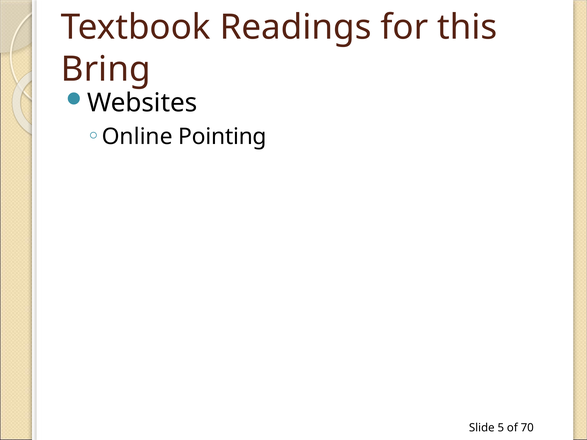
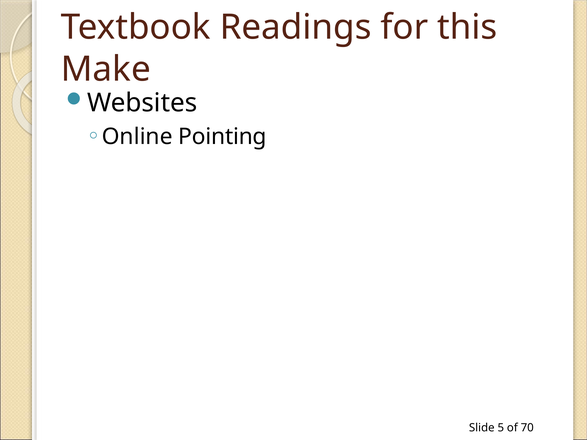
Bring: Bring -> Make
